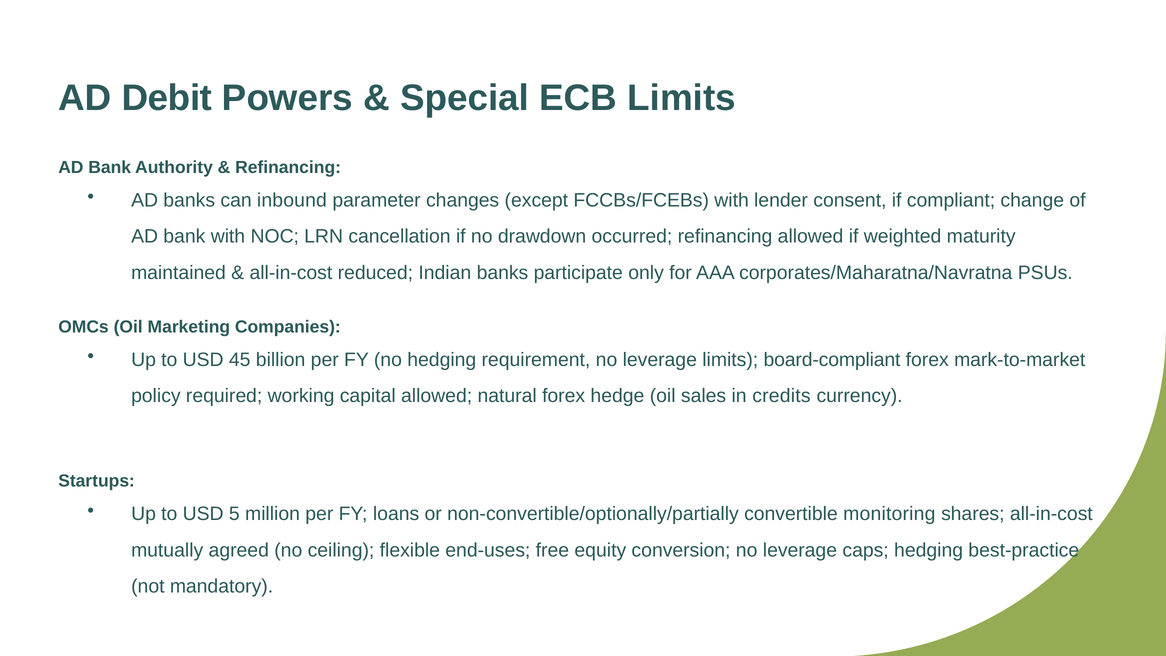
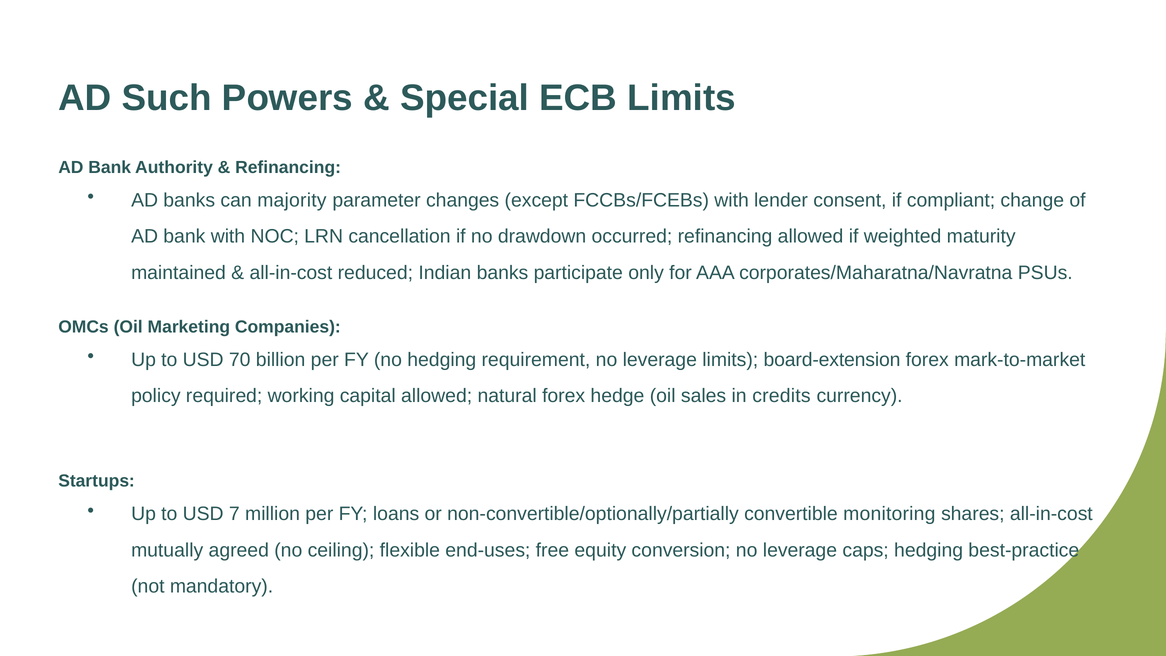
Debit: Debit -> Such
inbound: inbound -> majority
45: 45 -> 70
board-compliant: board-compliant -> board-extension
5: 5 -> 7
